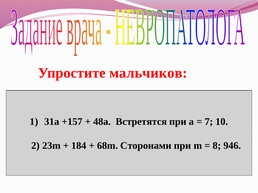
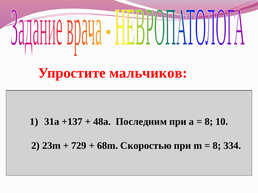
+157: +157 -> +137
Встретятся: Встретятся -> Последним
7 at (209, 122): 7 -> 8
184: 184 -> 729
Сторонами: Сторонами -> Скоростью
946: 946 -> 334
